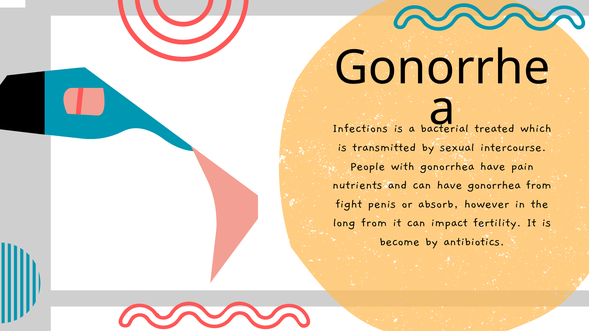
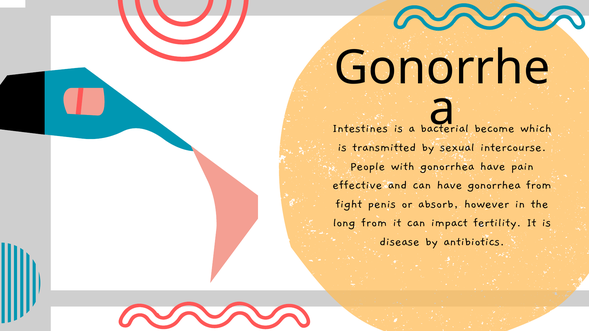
Infections: Infections -> Intestines
treated: treated -> become
nutrients: nutrients -> effective
become: become -> disease
